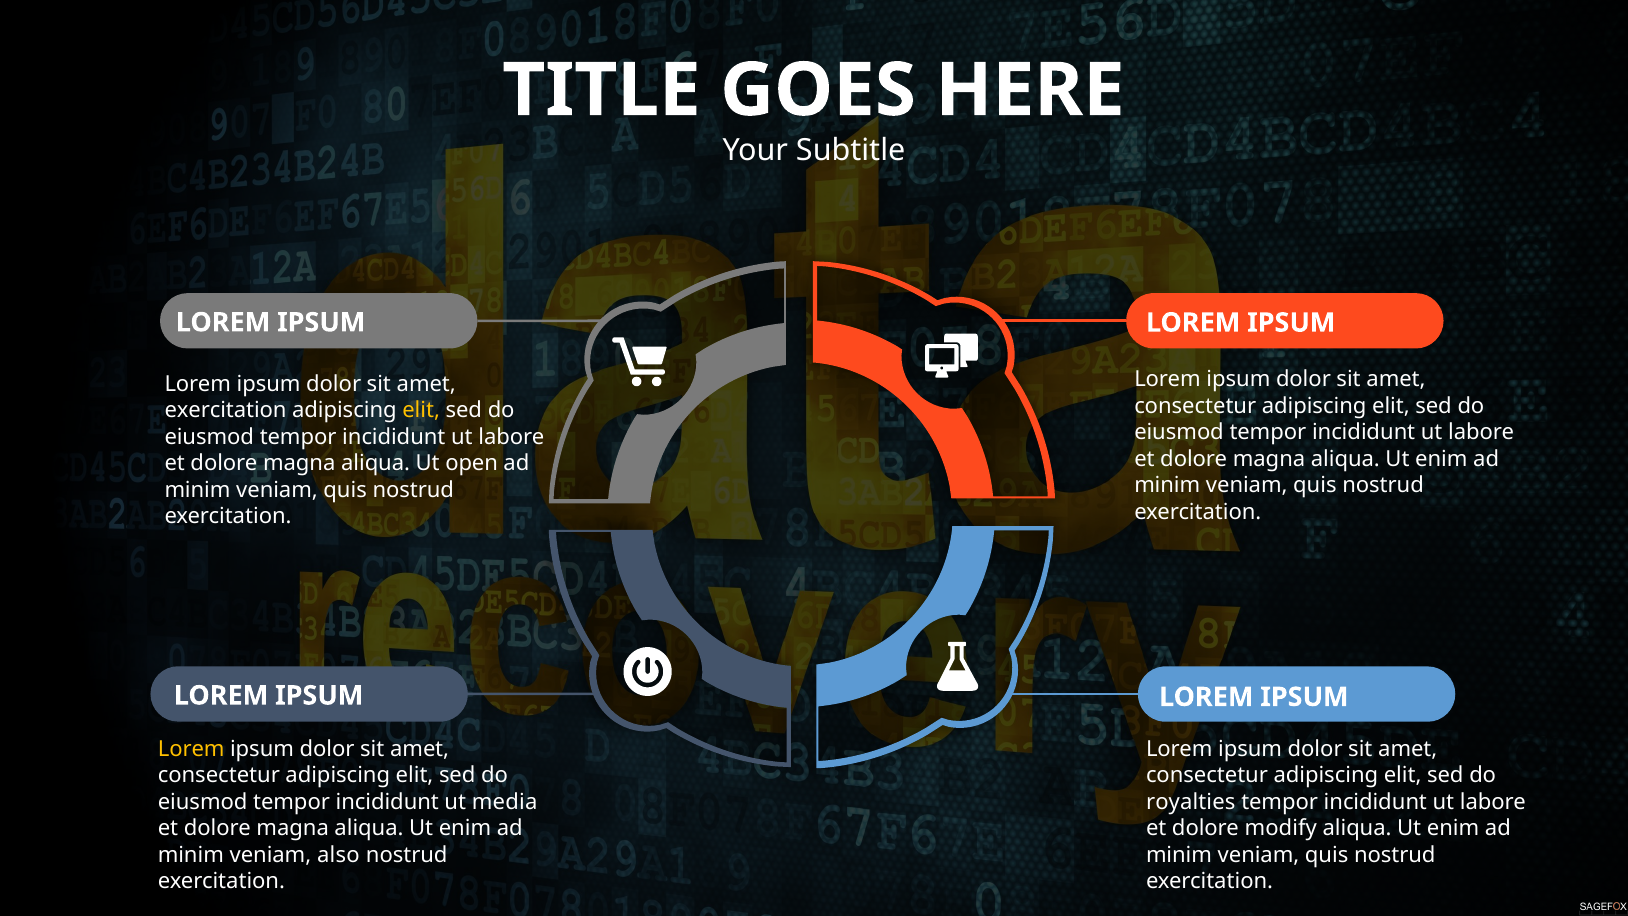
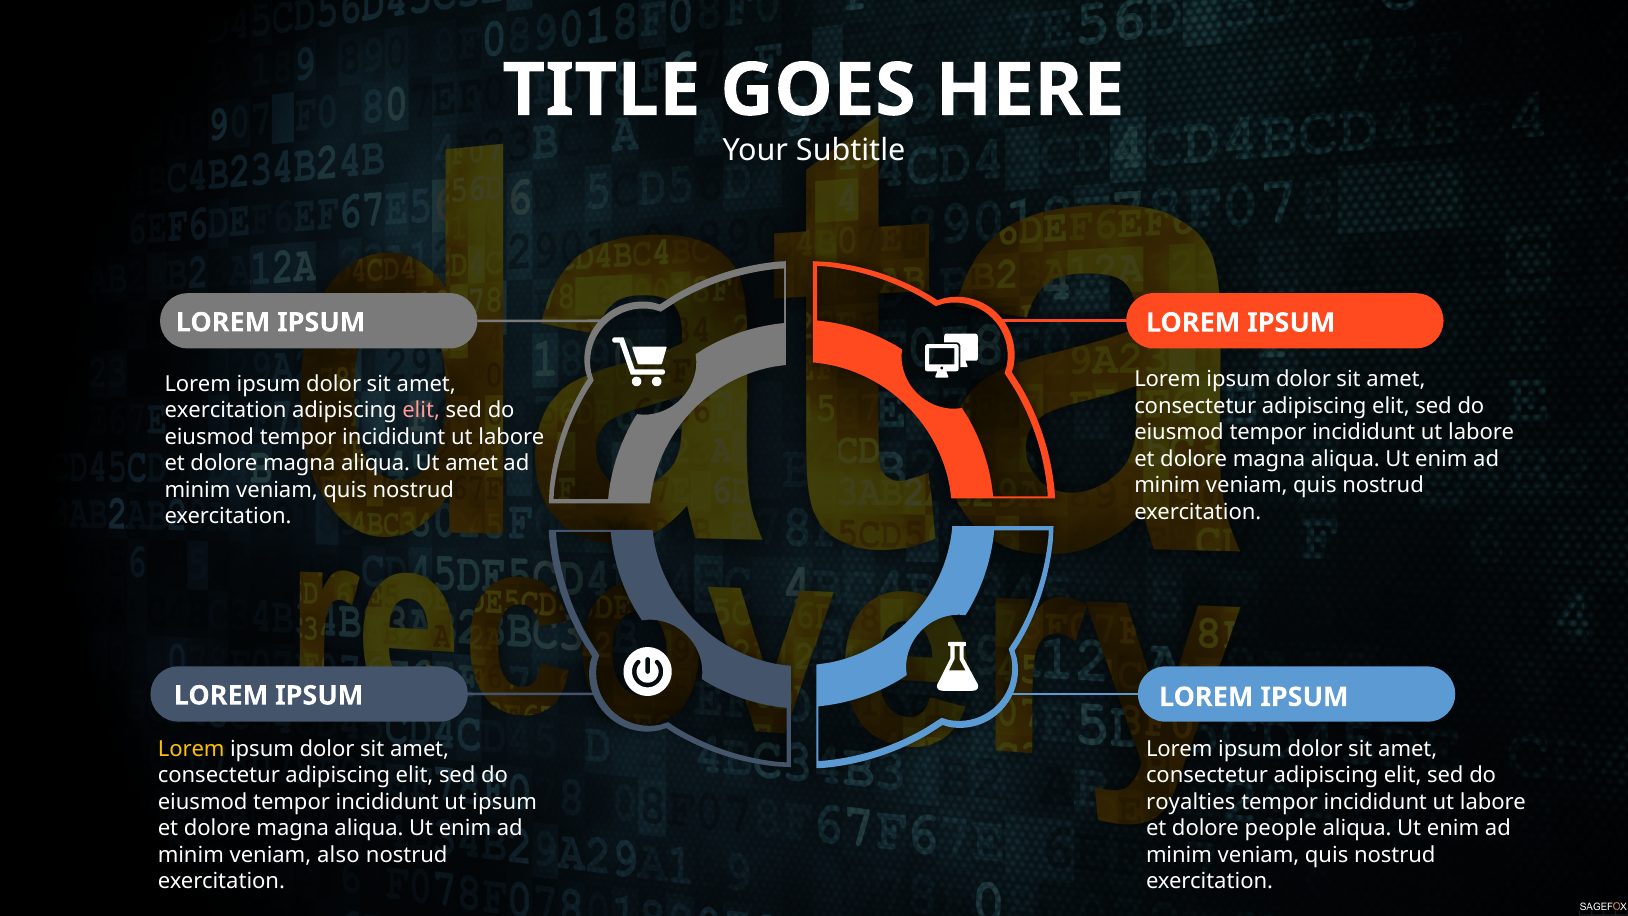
elit at (421, 411) colour: yellow -> pink
Ut open: open -> amet
ut media: media -> ipsum
modify: modify -> people
